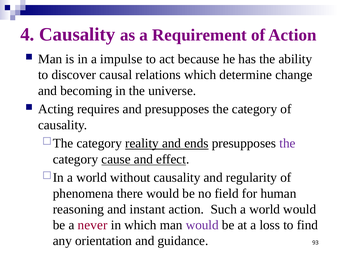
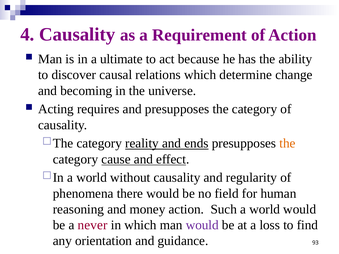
impulse: impulse -> ultimate
the at (287, 144) colour: purple -> orange
instant: instant -> money
